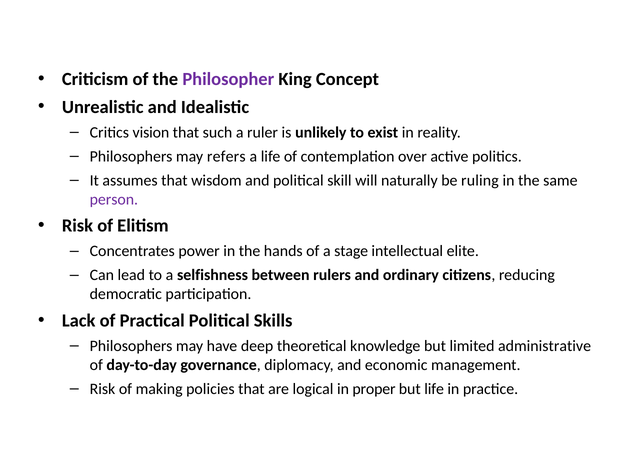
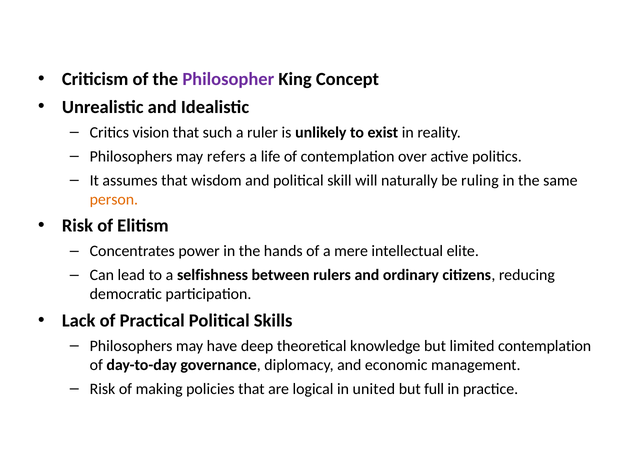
person colour: purple -> orange
stage: stage -> mere
limited administrative: administrative -> contemplation
proper: proper -> united
but life: life -> full
